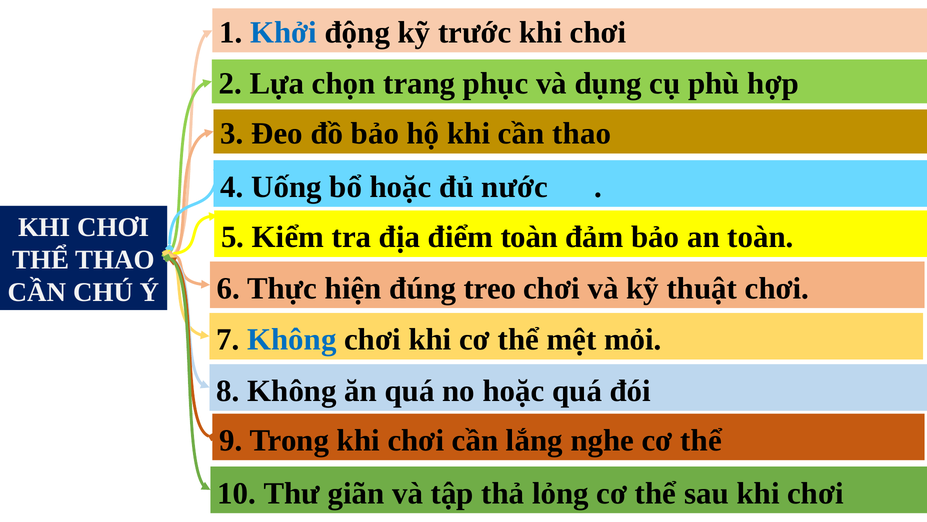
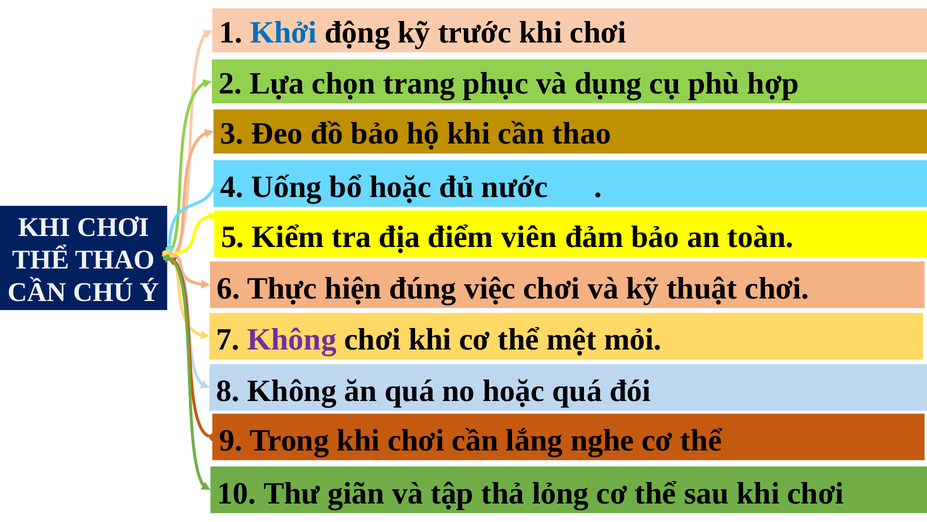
điểm toàn: toàn -> viên
treo: treo -> việc
Không at (292, 339) colour: blue -> purple
